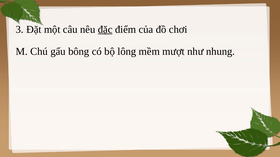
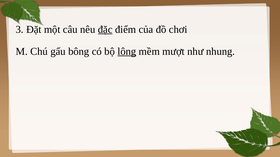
lông underline: none -> present
